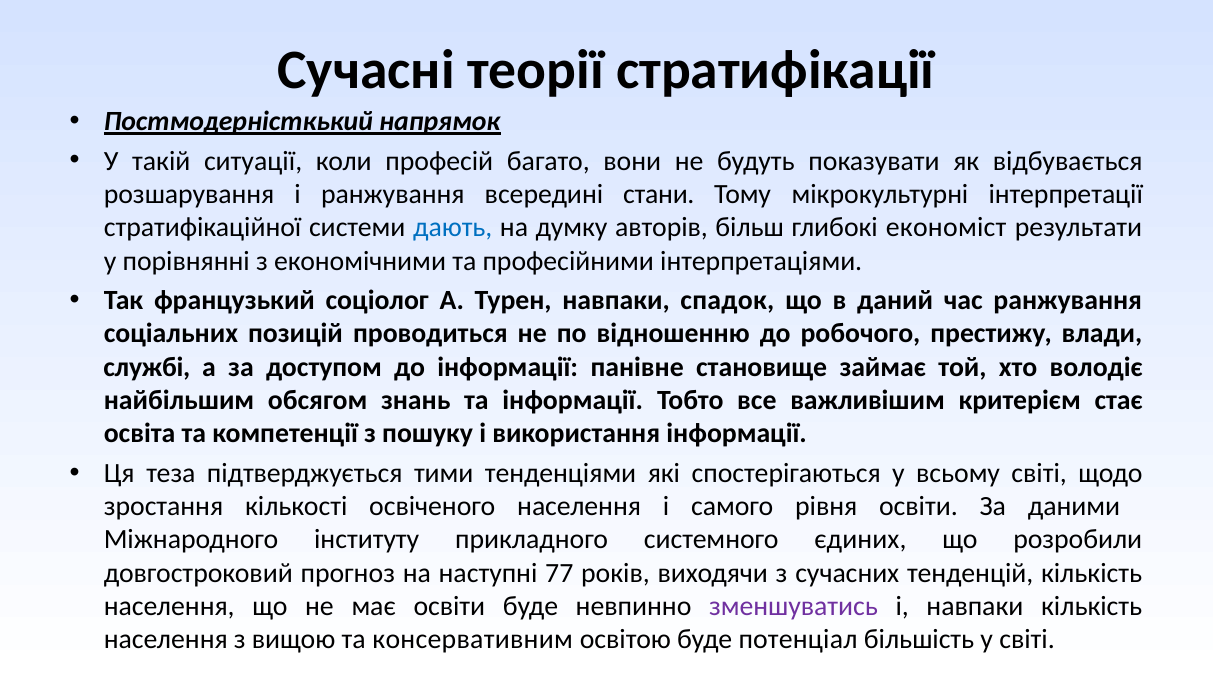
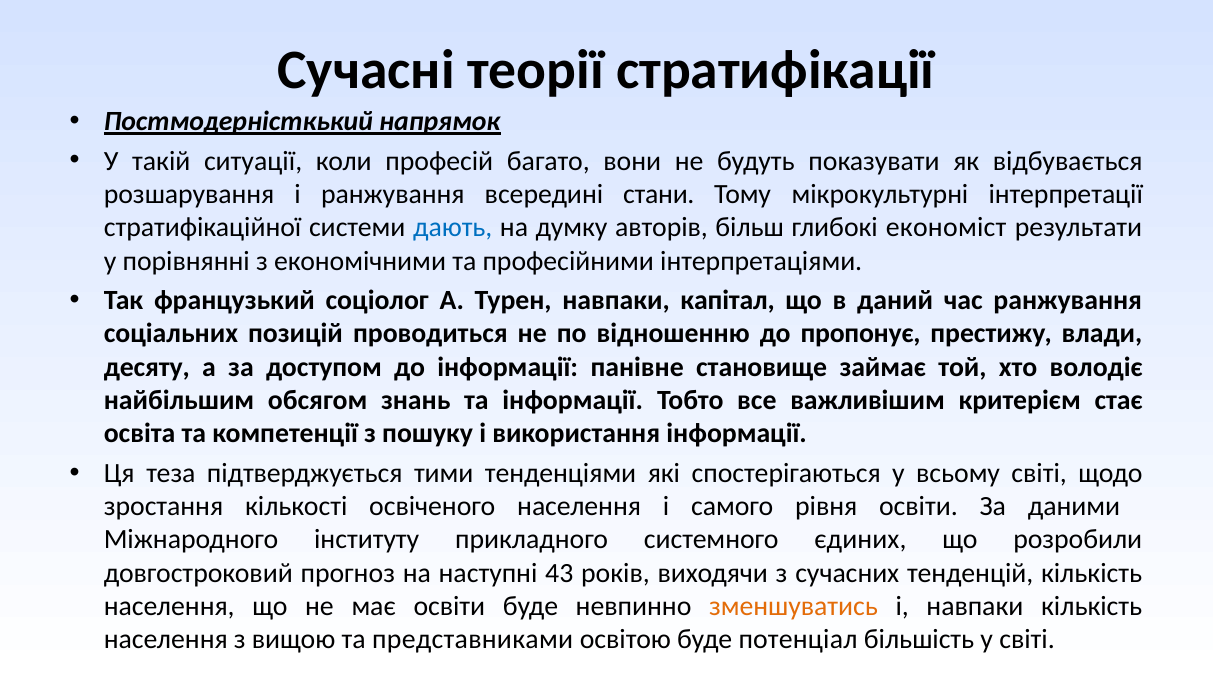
спадок: спадок -> капітал
робочого: робочого -> пропонує
службі: службі -> десяту
77: 77 -> 43
зменшуватись colour: purple -> orange
консервативним: консервативним -> представниками
